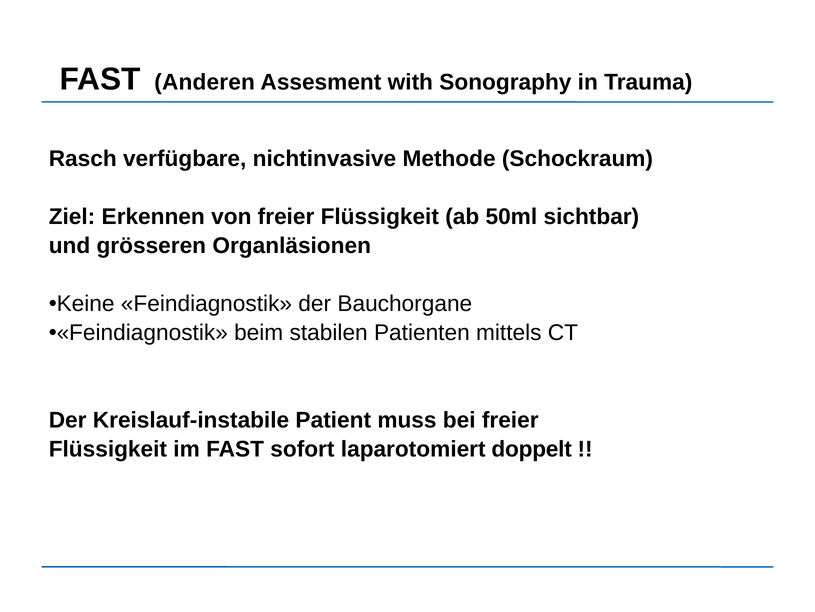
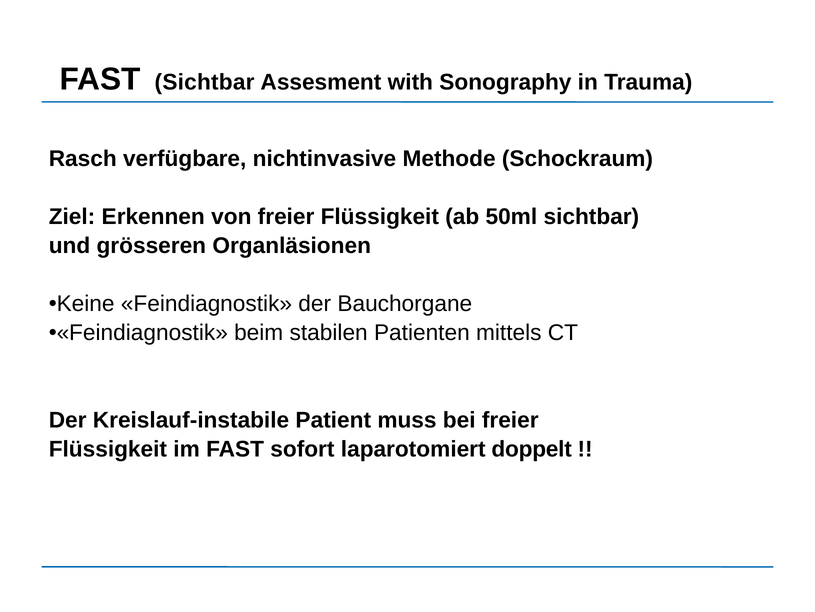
FAST Anderen: Anderen -> Sichtbar
